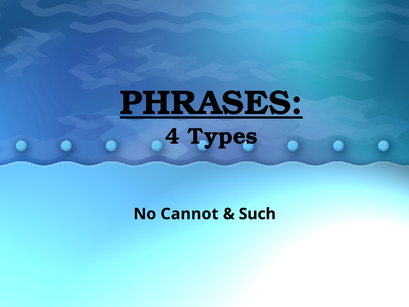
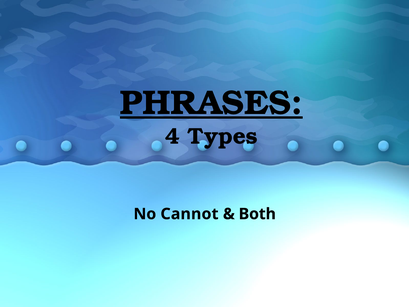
Such: Such -> Both
